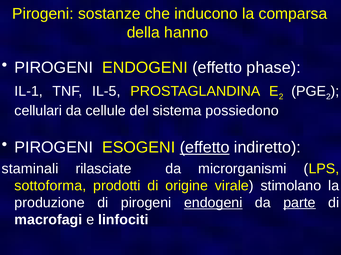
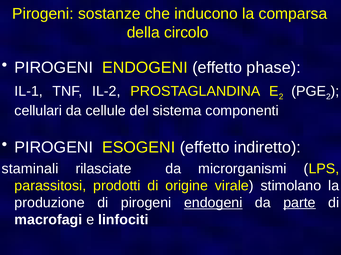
hanno: hanno -> circolo
IL-5: IL-5 -> IL-2
possiedono: possiedono -> componenti
effetto at (205, 148) underline: present -> none
sottoforma: sottoforma -> parassitosi
